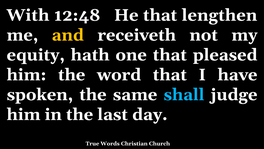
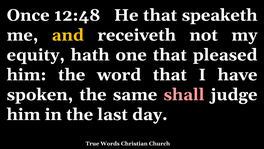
With: With -> Once
lengthen: lengthen -> speaketh
shall colour: light blue -> pink
